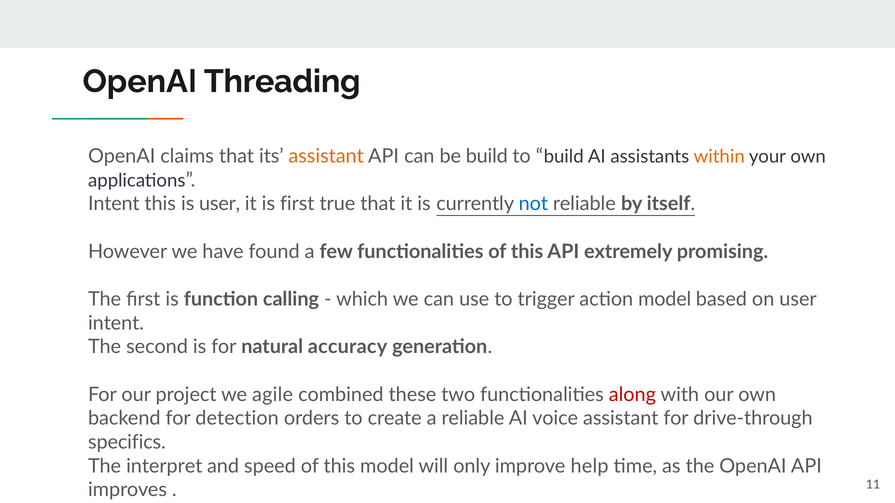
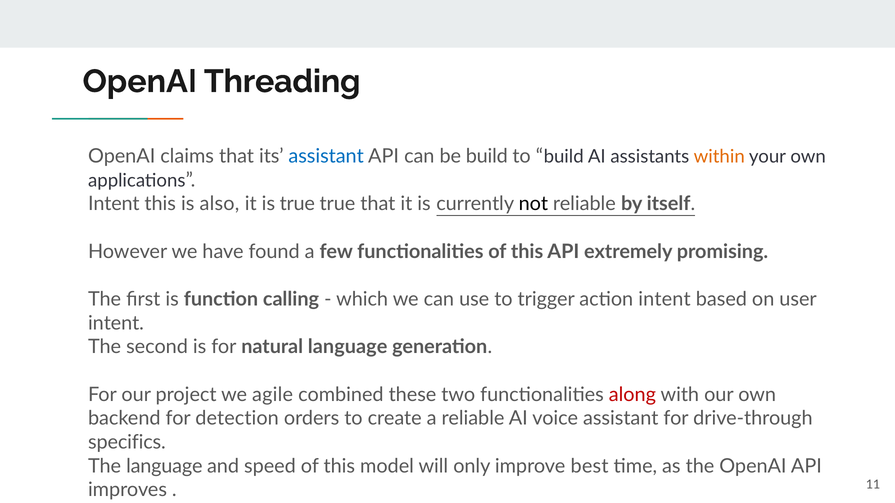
assistant at (326, 156) colour: orange -> blue
is user: user -> also
is first: first -> true
not colour: blue -> black
action model: model -> intent
natural accuracy: accuracy -> language
The interpret: interpret -> language
help: help -> best
